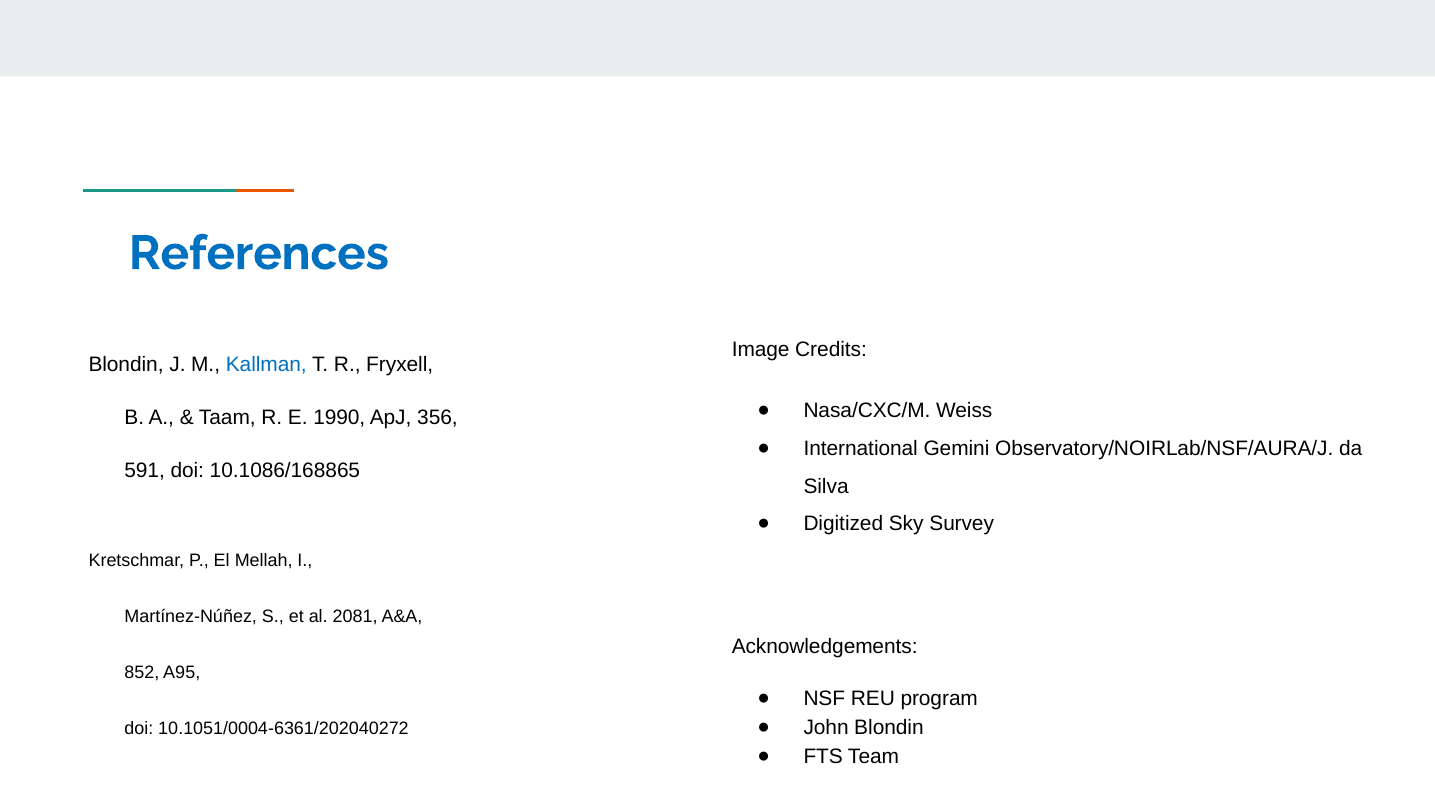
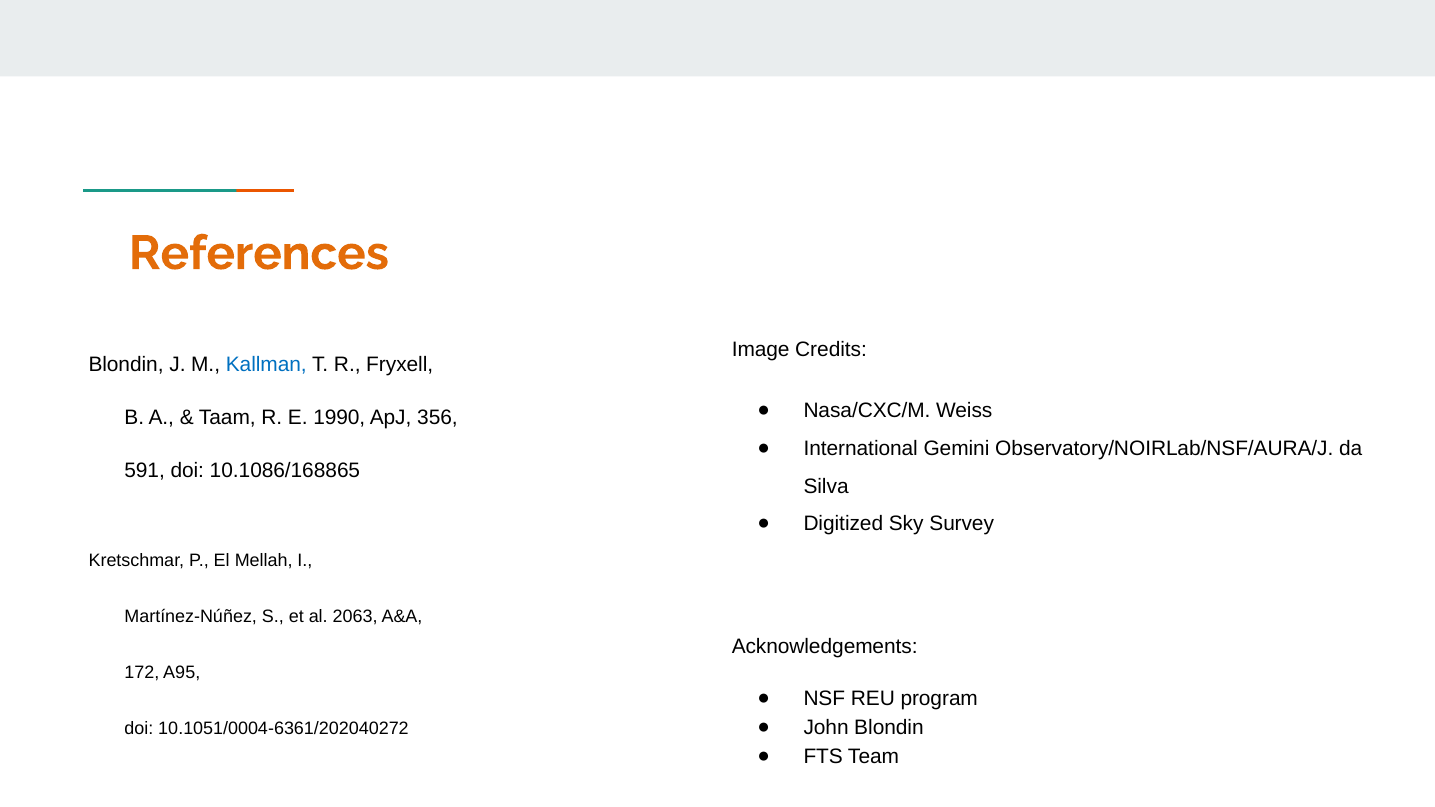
References colour: blue -> orange
2081: 2081 -> 2063
852: 852 -> 172
